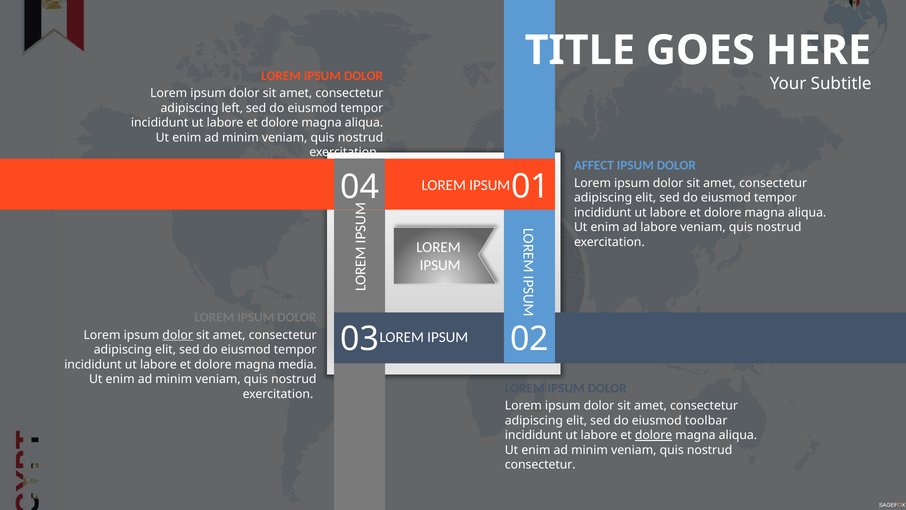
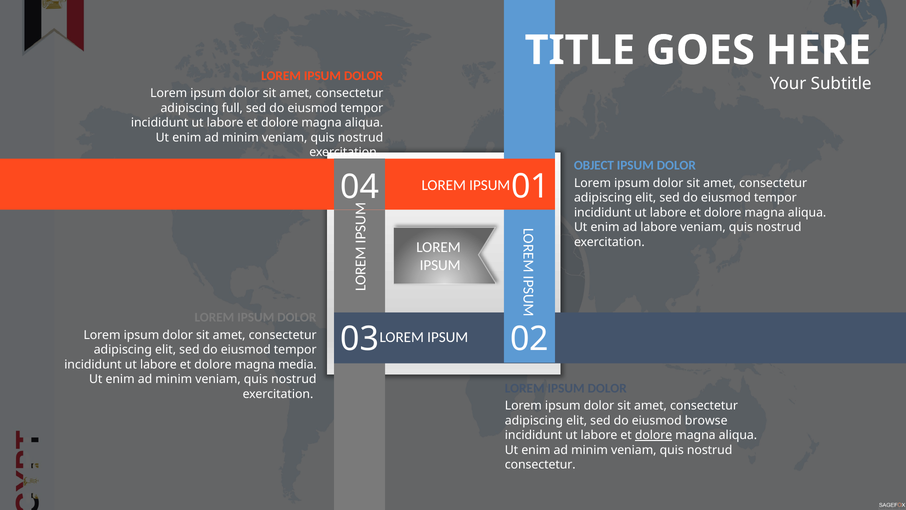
left: left -> full
AFFECT: AFFECT -> OBJECT
dolor at (178, 335) underline: present -> none
toolbar: toolbar -> browse
